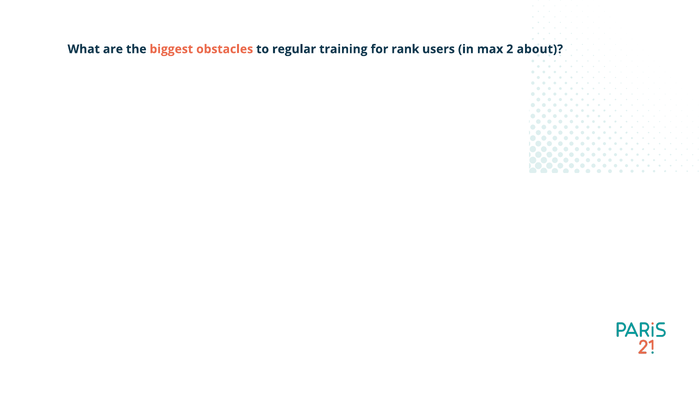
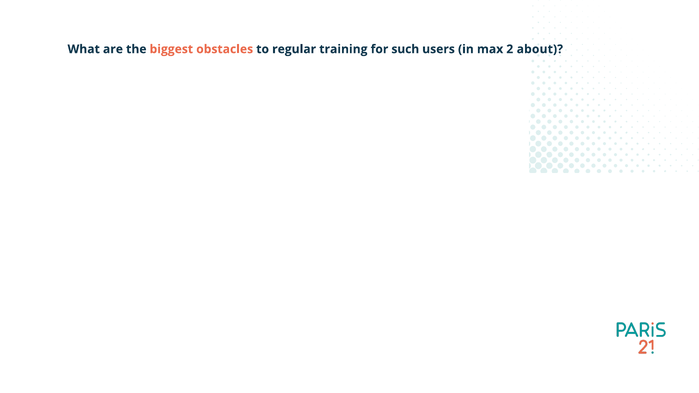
rank: rank -> such
